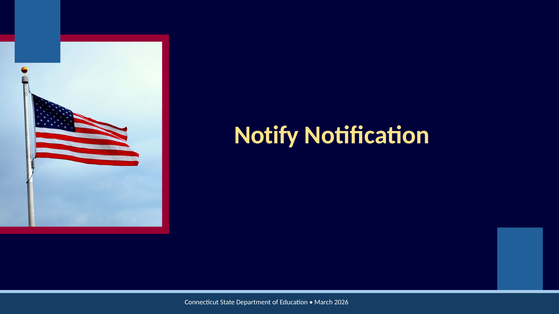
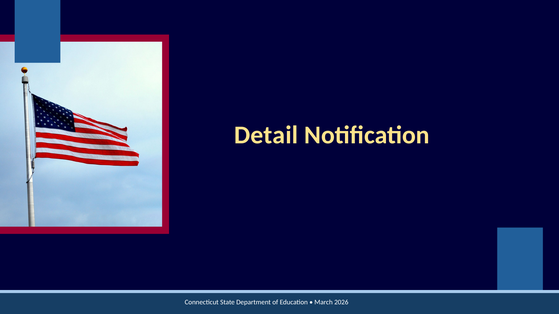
Notify: Notify -> Detail
